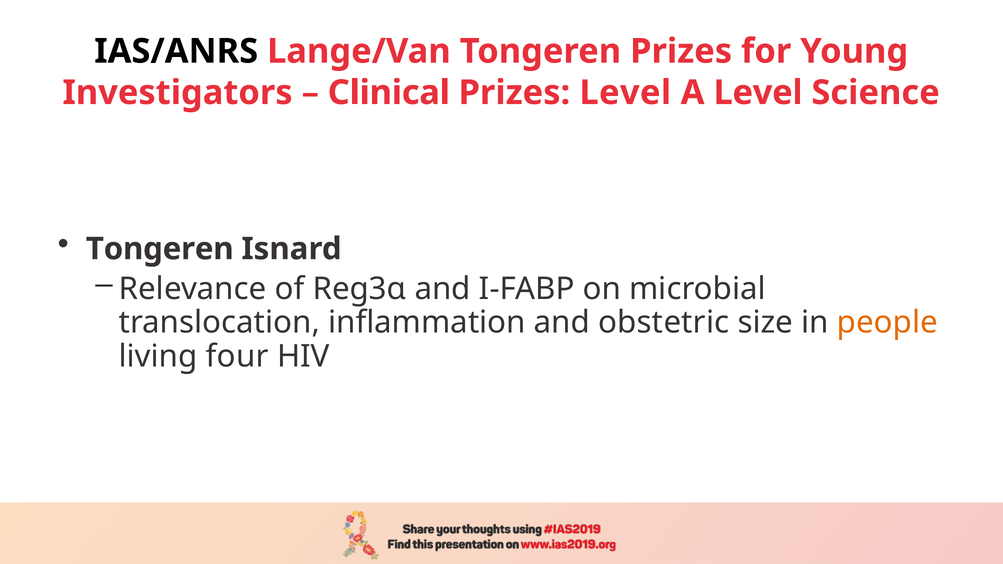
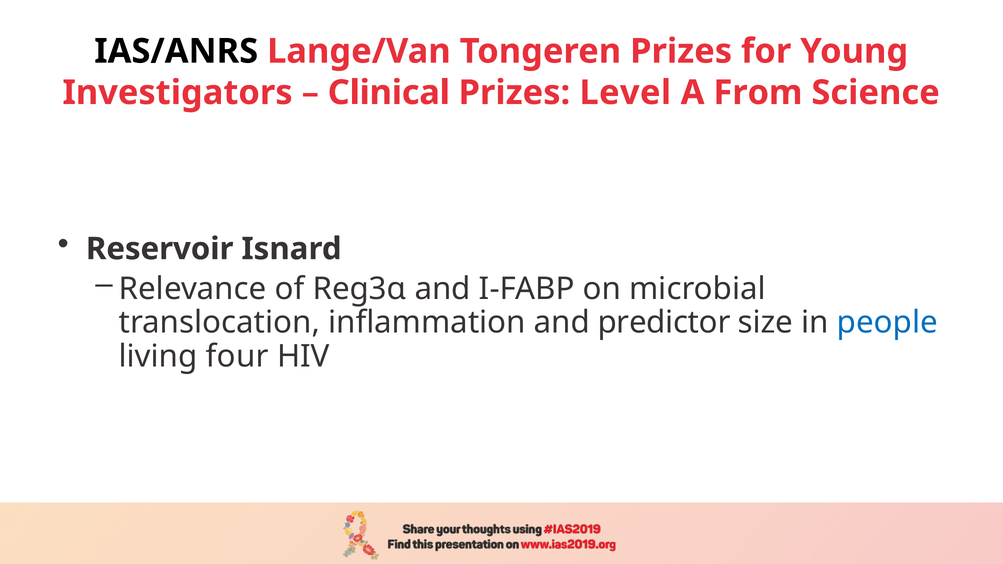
A Level: Level -> From
Tongeren at (160, 249): Tongeren -> Reservoir
obstetric: obstetric -> predictor
people colour: orange -> blue
